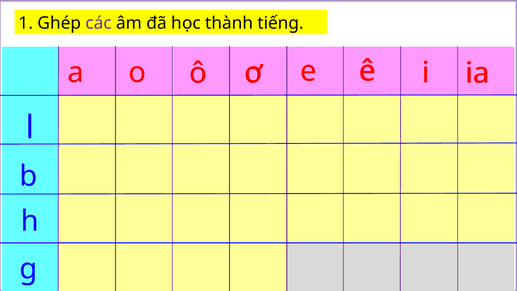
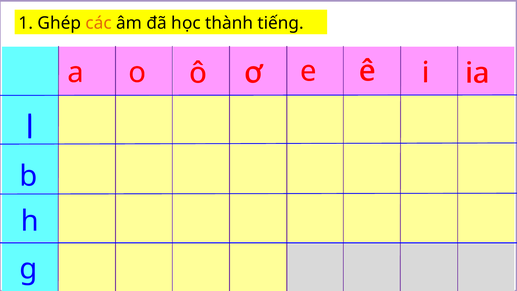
các colour: purple -> orange
